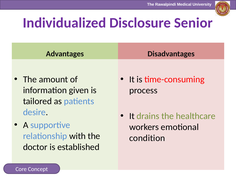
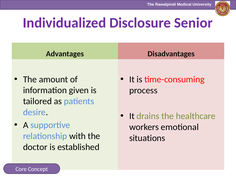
condition: condition -> situations
